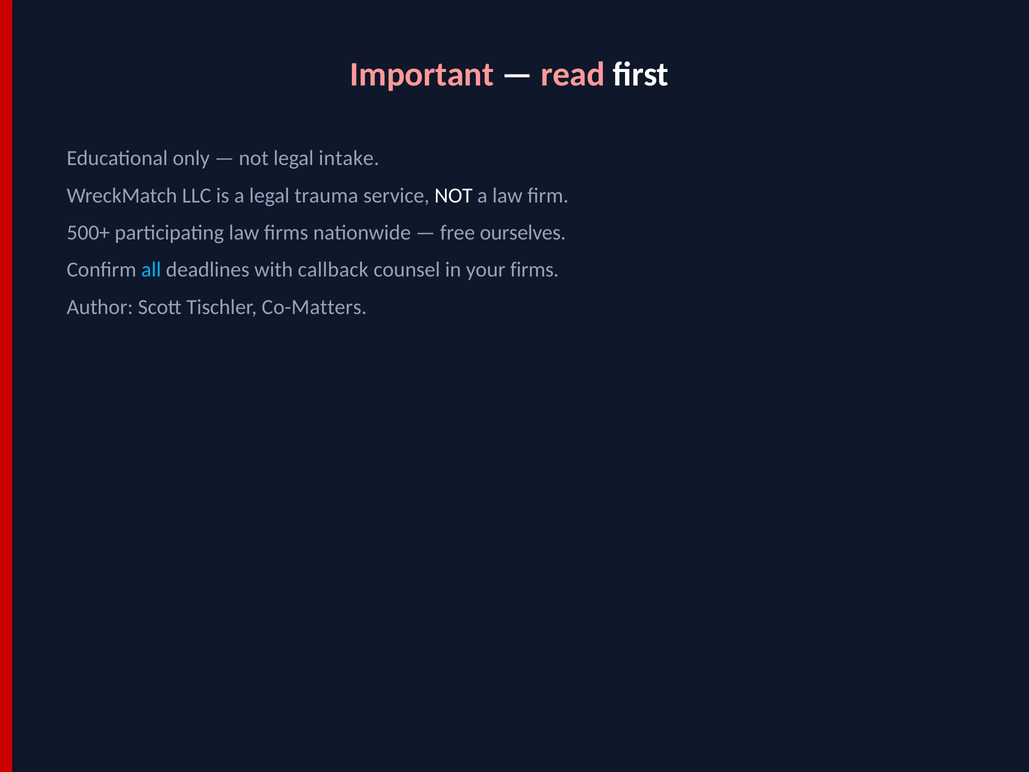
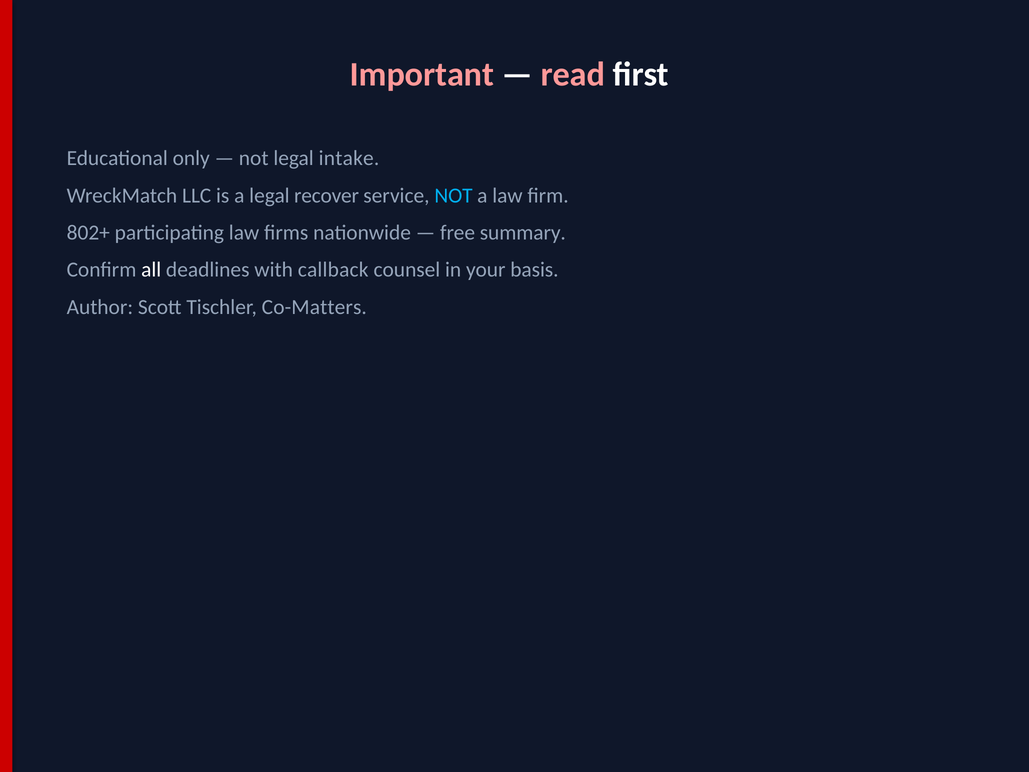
trauma: trauma -> recover
NOT at (454, 195) colour: white -> light blue
500+: 500+ -> 802+
ourselves: ourselves -> summary
all colour: light blue -> white
your firms: firms -> basis
